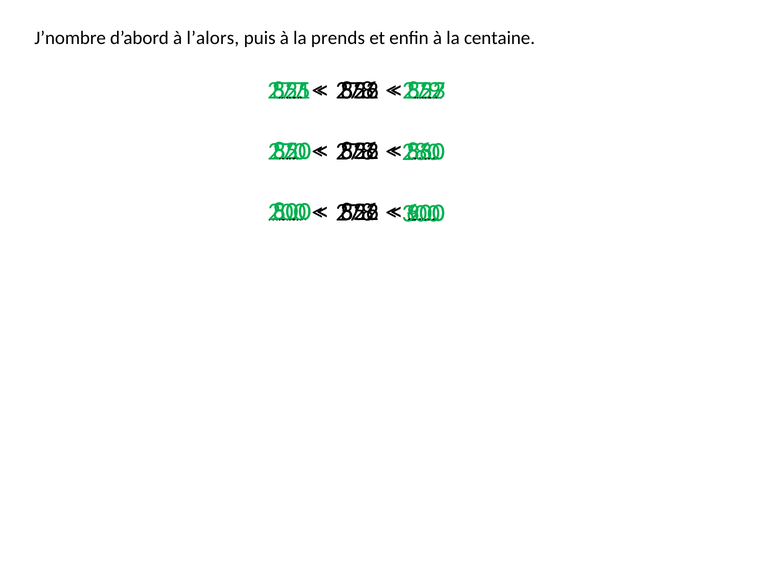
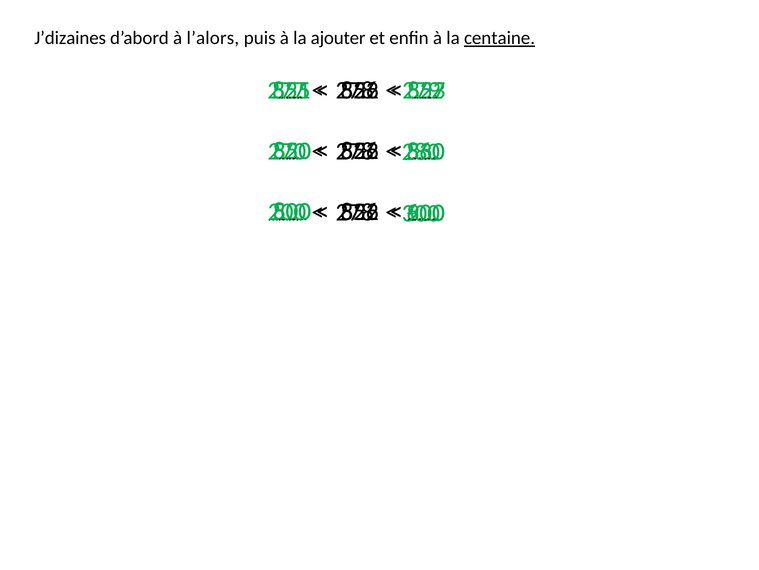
J’nombre: J’nombre -> J’dizaines
prends: prends -> ajouter
centaine underline: none -> present
